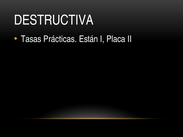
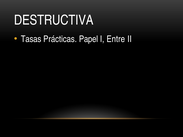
Están: Están -> Papel
Placa: Placa -> Entre
